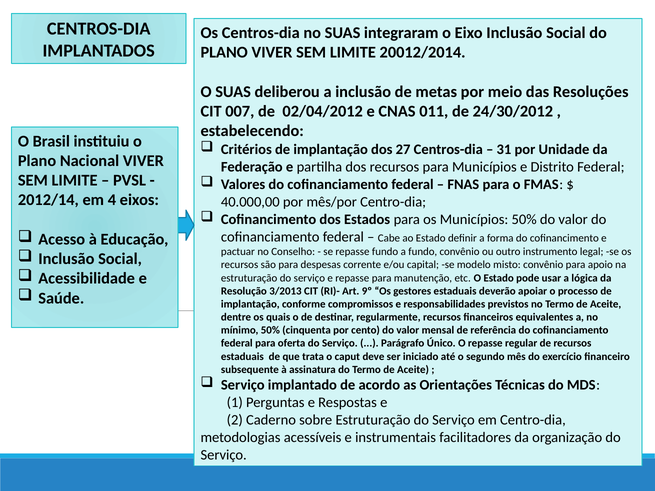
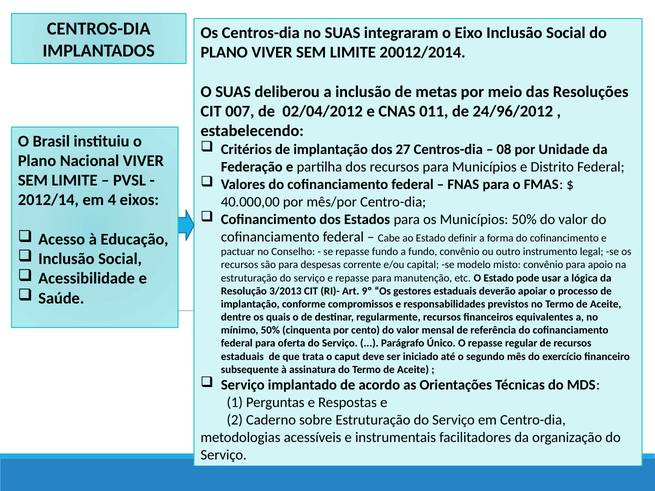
24/30/2012: 24/30/2012 -> 24/96/2012
31: 31 -> 08
